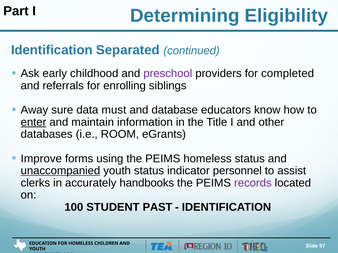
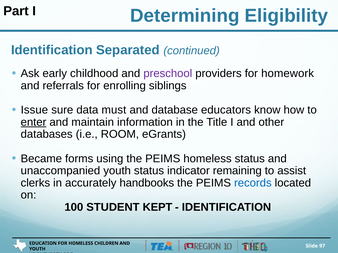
completed: completed -> homework
Away: Away -> Issue
Improve: Improve -> Became
unaccompanied underline: present -> none
personnel: personnel -> remaining
records colour: purple -> blue
PAST: PAST -> KEPT
